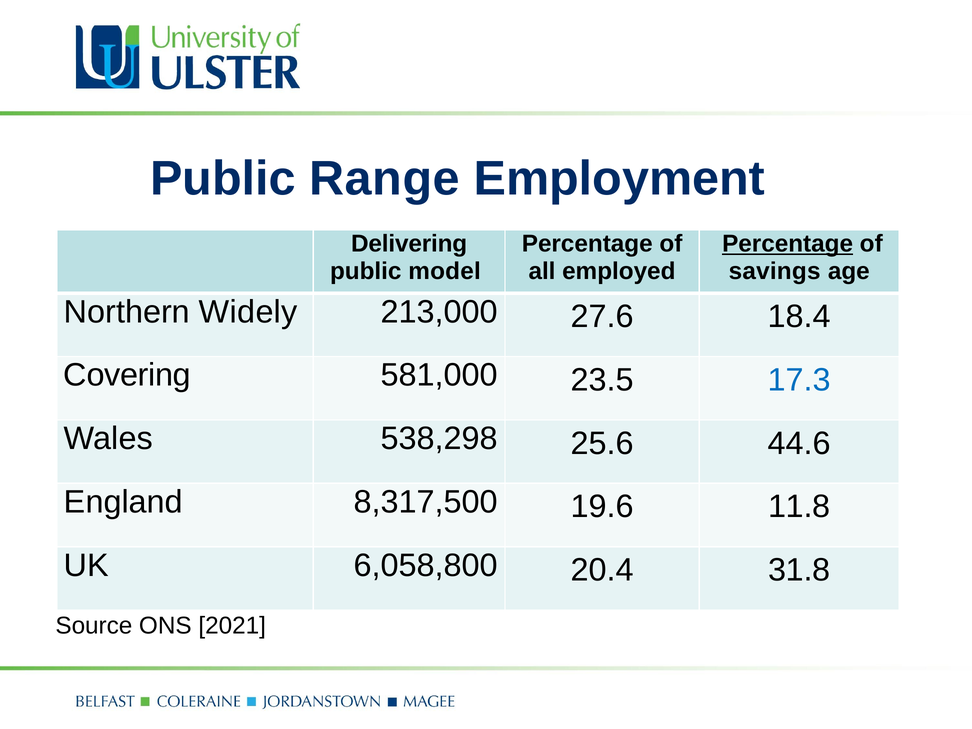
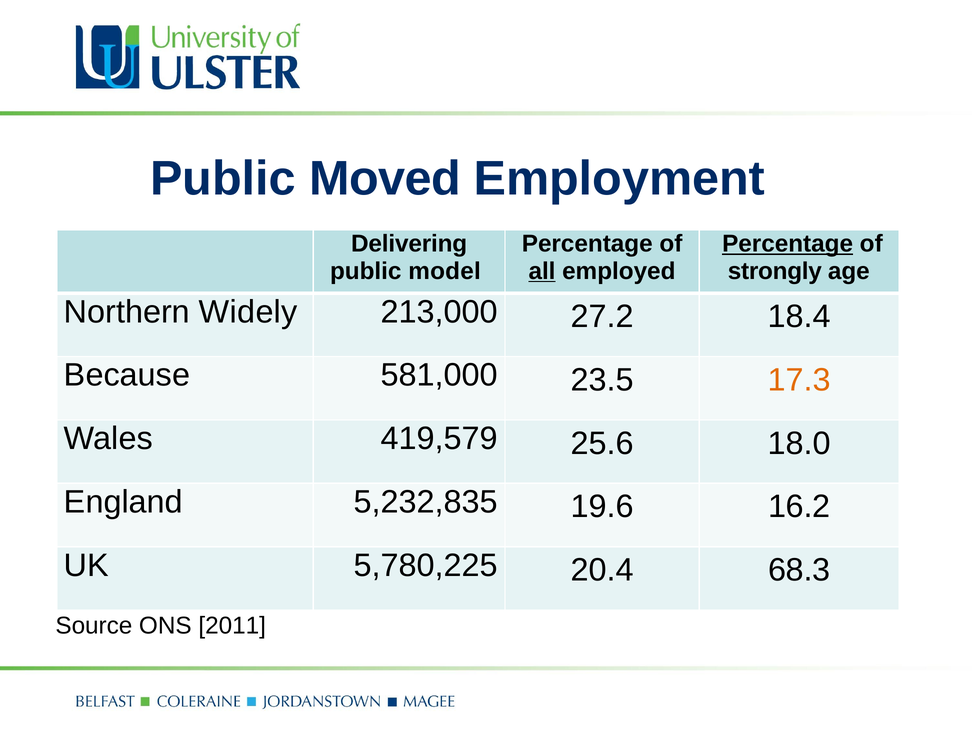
Range: Range -> Moved
all underline: none -> present
savings: savings -> strongly
27.6: 27.6 -> 27.2
Covering: Covering -> Because
17.3 colour: blue -> orange
538,298: 538,298 -> 419,579
44.6: 44.6 -> 18.0
8,317,500: 8,317,500 -> 5,232,835
11.8: 11.8 -> 16.2
6,058,800: 6,058,800 -> 5,780,225
31.8: 31.8 -> 68.3
2021: 2021 -> 2011
